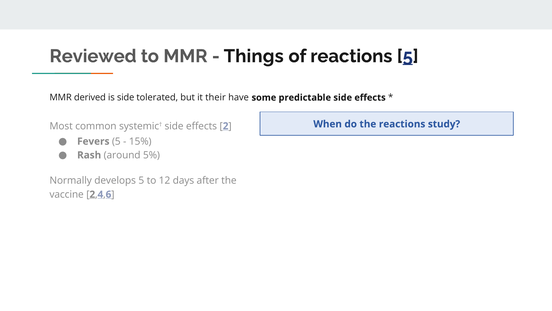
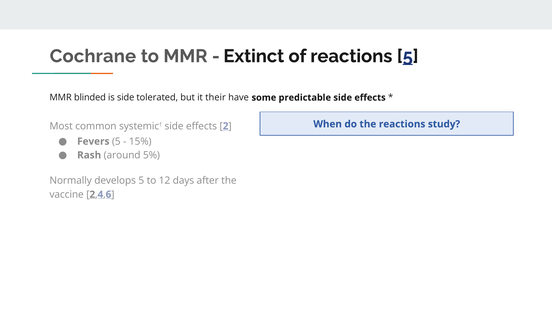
Reviewed: Reviewed -> Cochrane
Things: Things -> Extinct
derived: derived -> blinded
